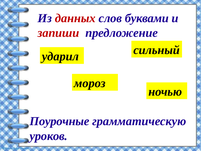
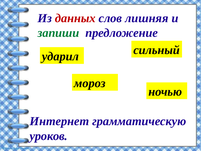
буквами: буквами -> лишняя
запиши colour: red -> green
Поурочные: Поурочные -> Интернет
